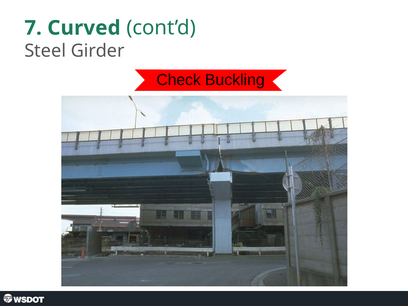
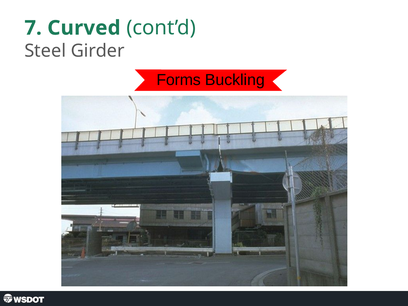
Check: Check -> Forms
